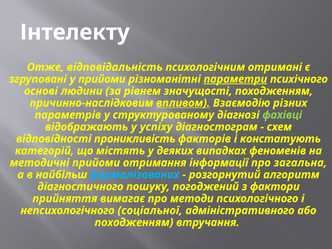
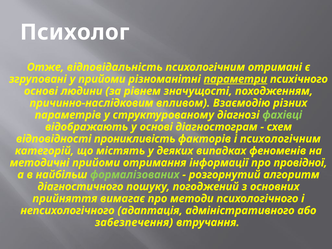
Інтелекту: Інтелекту -> Психолог
впливом underline: present -> none
у успіху: успіху -> основі
і констатують: констатують -> психологічним
загальна: загальна -> провідної
формалізованих colour: light blue -> light green
фактори: фактори -> основних
соціальної: соціальної -> адаптація
походженням at (134, 222): походженням -> забезпечення
